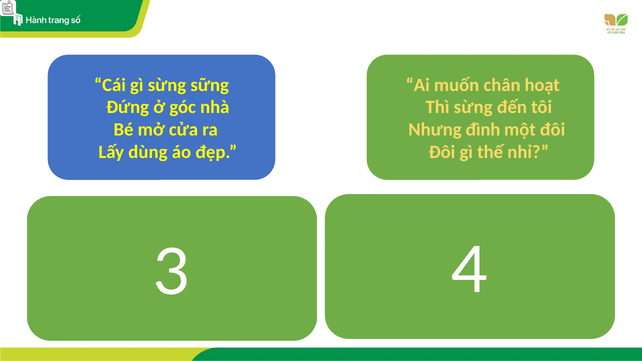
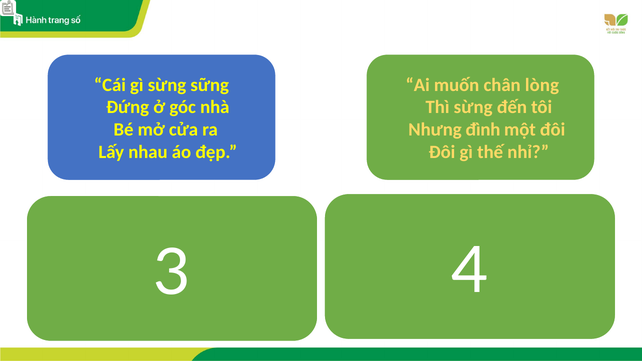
chân hoạt: hoạt -> lòng
dùng: dùng -> nhau
